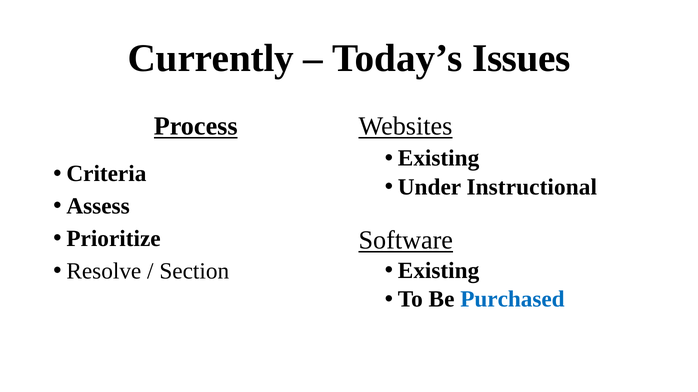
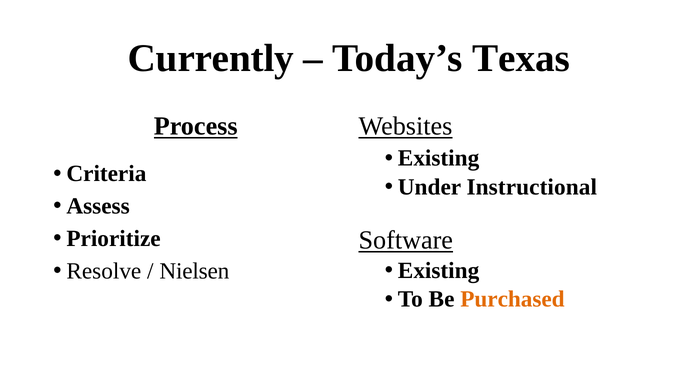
Issues: Issues -> Texas
Section: Section -> Nielsen
Purchased colour: blue -> orange
